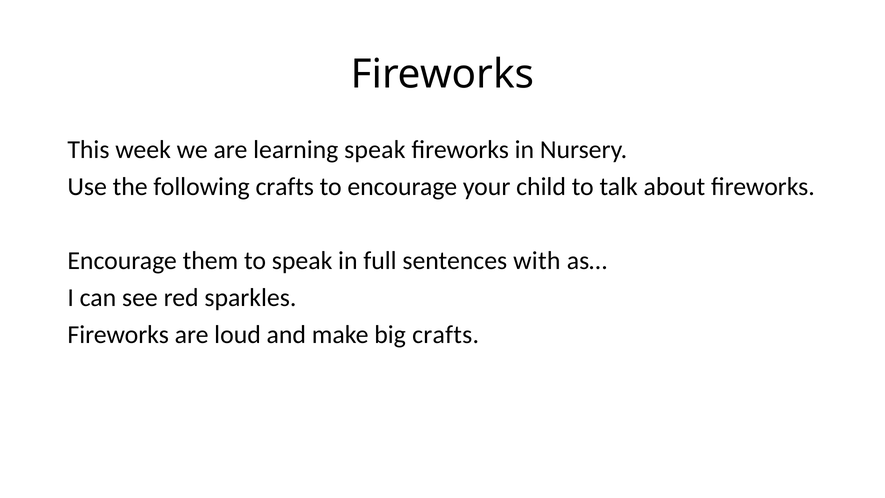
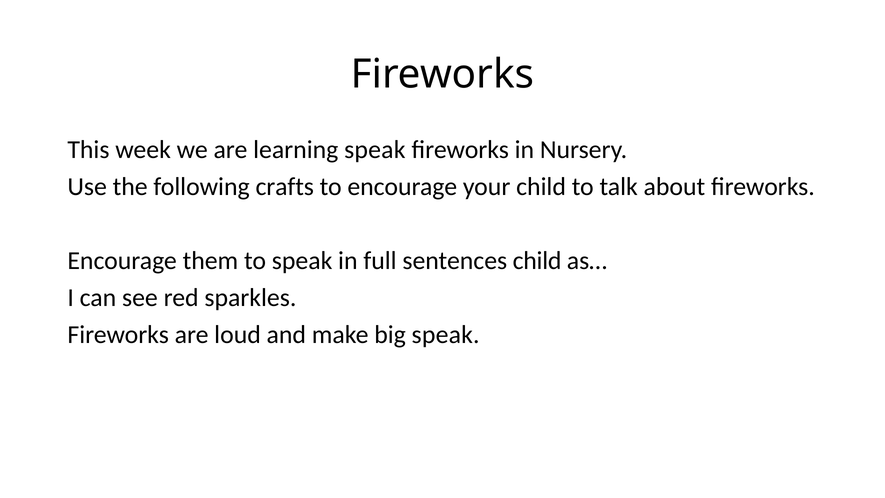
sentences with: with -> child
big crafts: crafts -> speak
